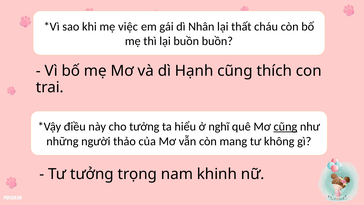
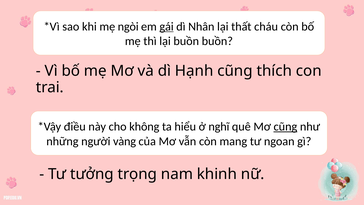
việc: việc -> ngòi
gái underline: none -> present
cho tưởng: tưởng -> không
thảo: thảo -> vàng
không: không -> ngoan
